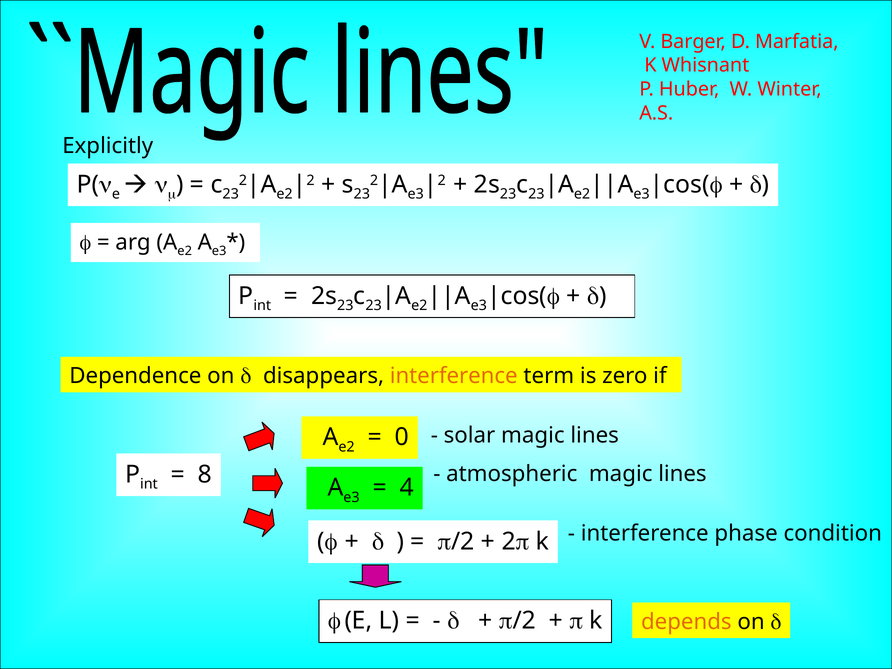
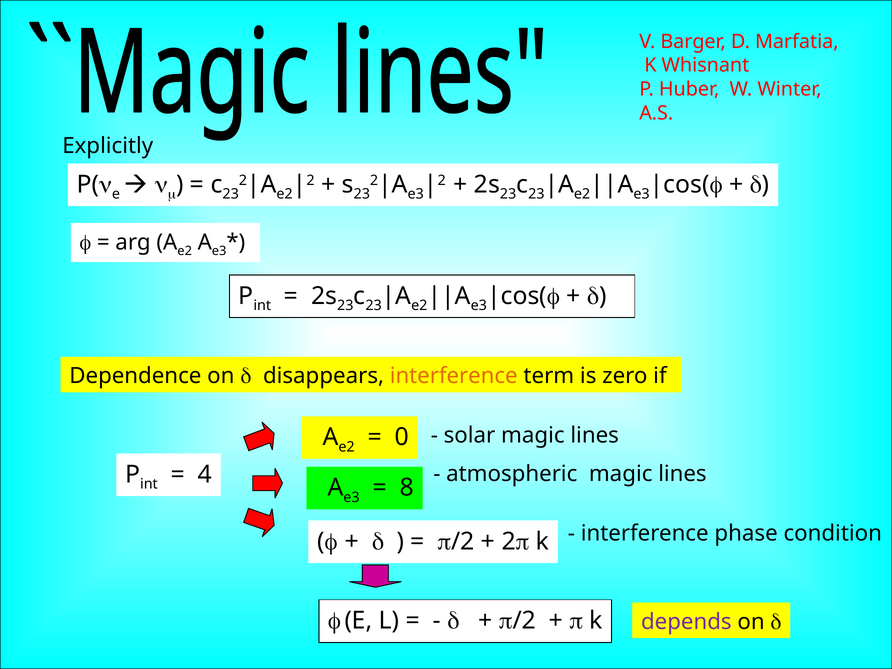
8: 8 -> 4
4: 4 -> 8
depends colour: orange -> purple
